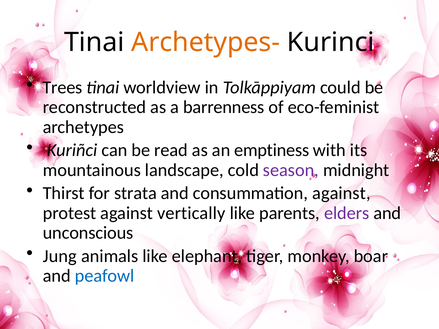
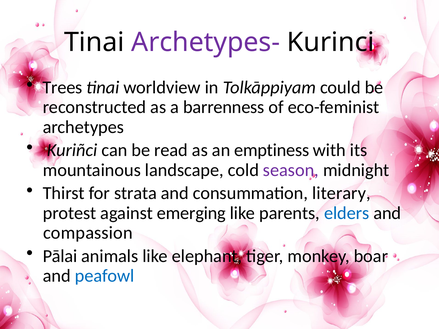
Archetypes- colour: orange -> purple
consummation against: against -> literary
vertically: vertically -> emerging
elders colour: purple -> blue
unconscious: unconscious -> compassion
Jung: Jung -> Pālai
